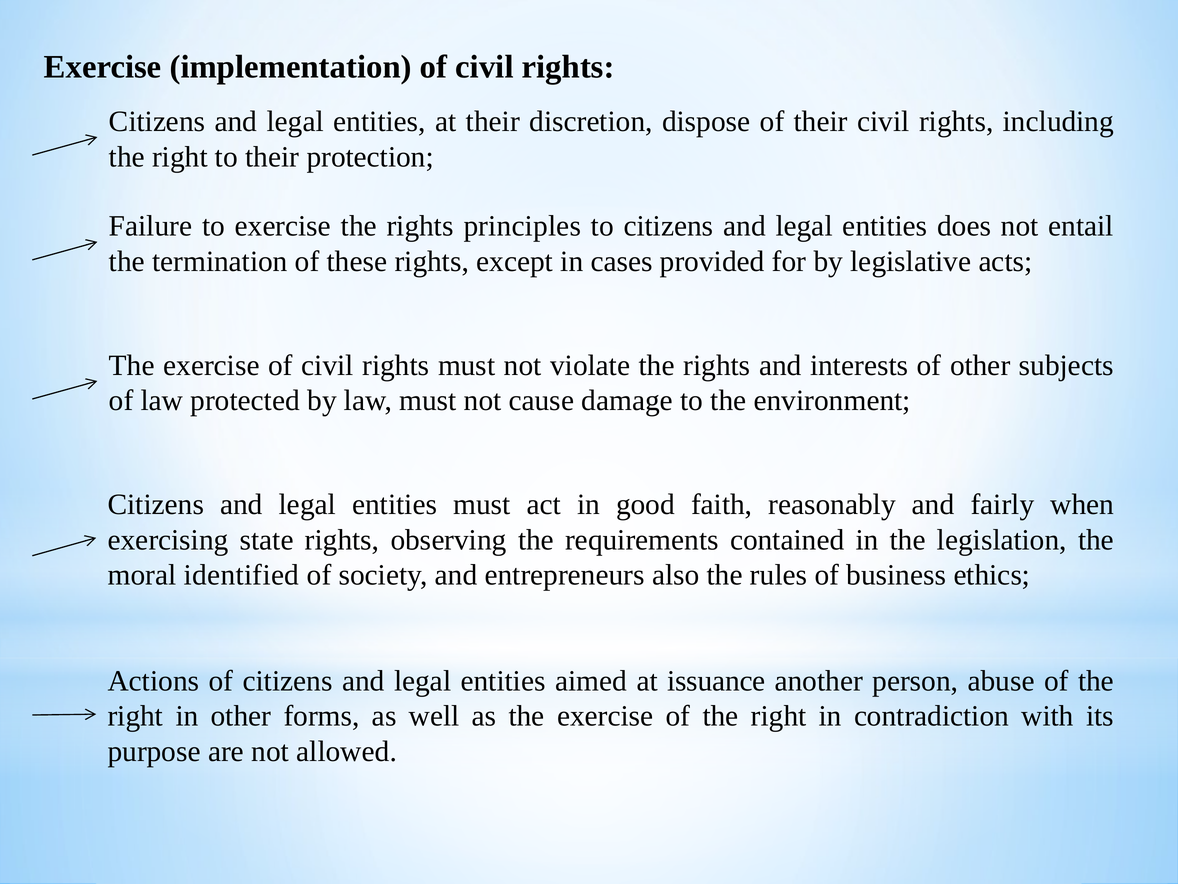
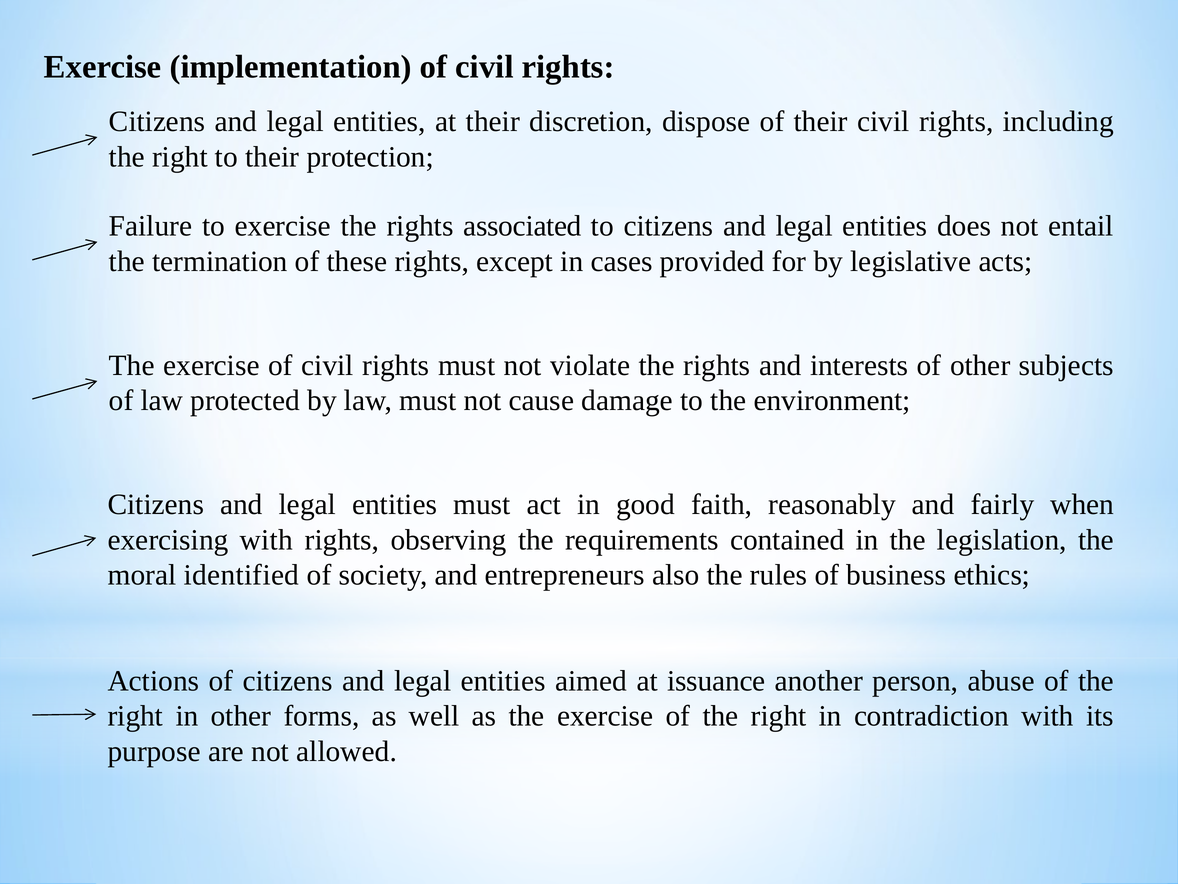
principles: principles -> associated
exercising state: state -> with
